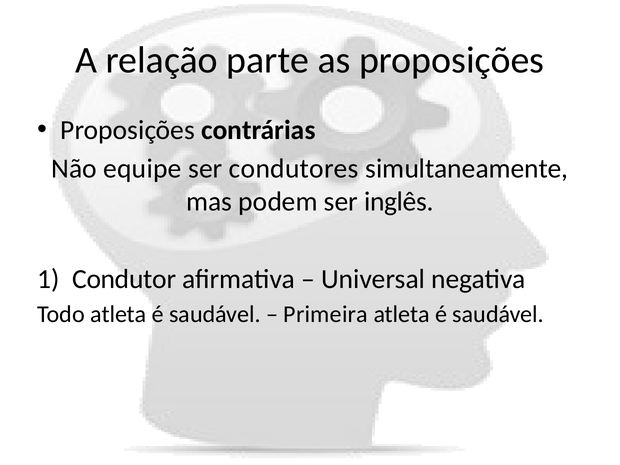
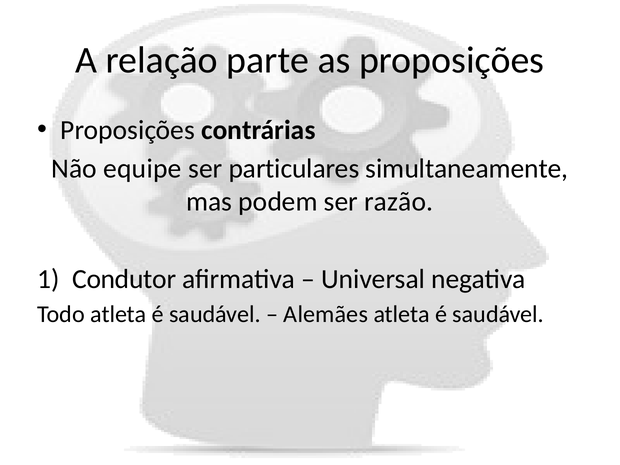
condutores: condutores -> particulares
inglês: inglês -> razão
Primeira: Primeira -> Alemães
